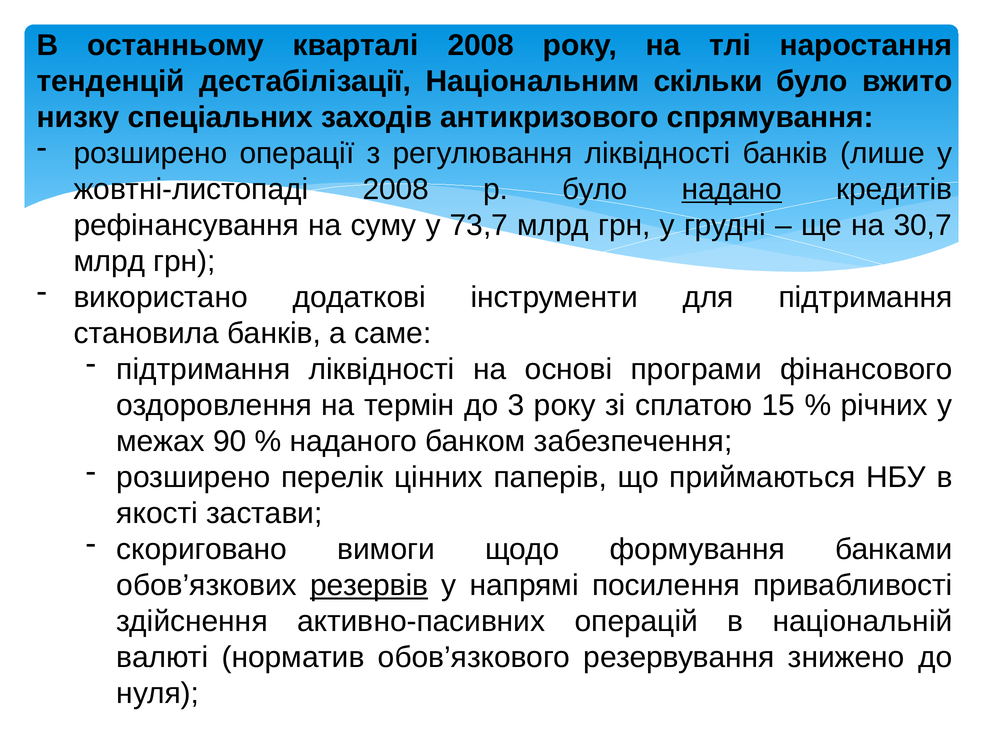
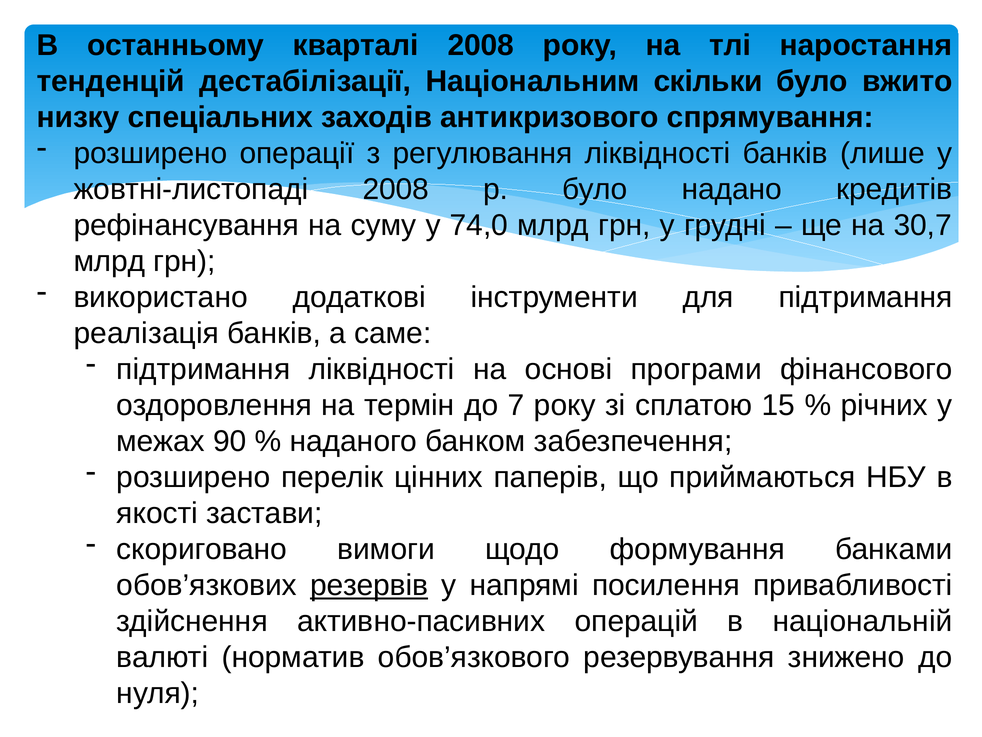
надано underline: present -> none
73,7: 73,7 -> 74,0
становила: становила -> реалізація
3: 3 -> 7
